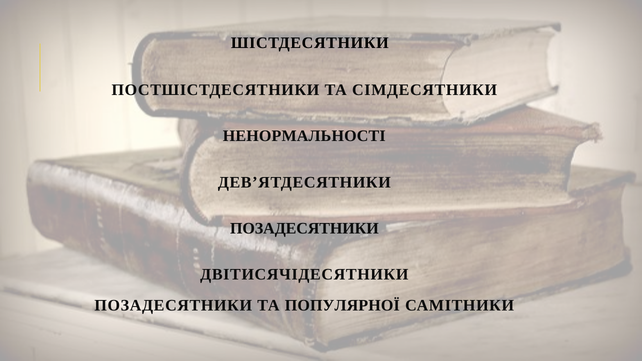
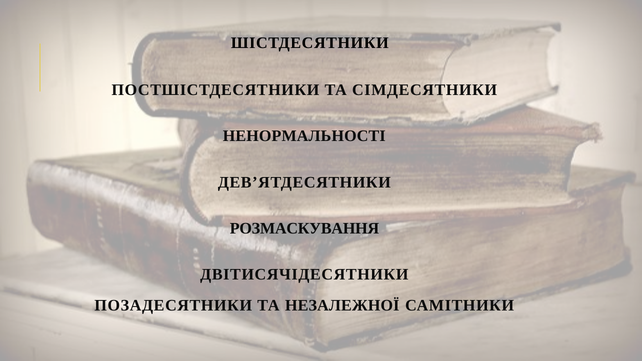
ПОЗАДЕСЯТНИКИ at (304, 229): ПОЗАДЕСЯТНИКИ -> РОЗМАСКУВАННЯ
ПОПУЛЯРНОЇ: ПОПУЛЯРНОЇ -> НЕЗАЛЕЖНОЇ
